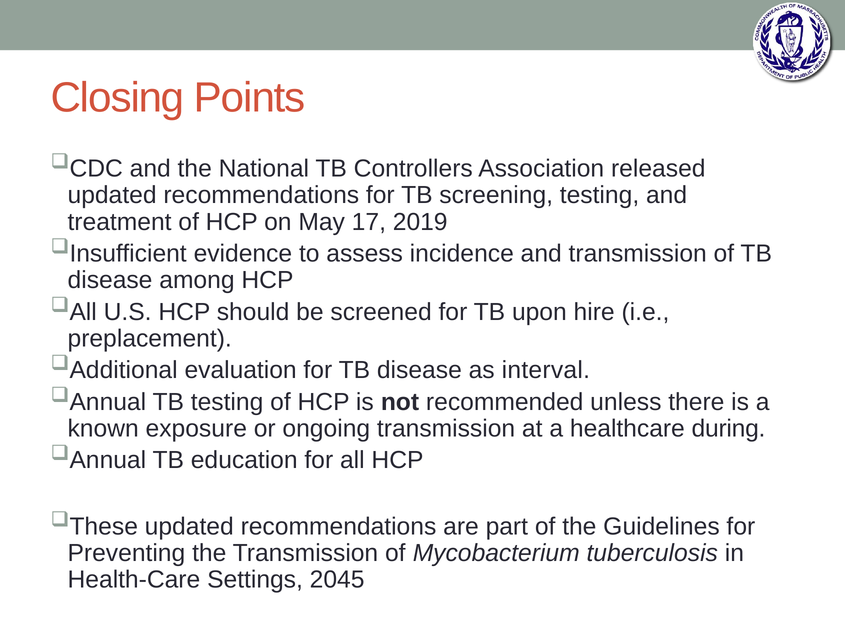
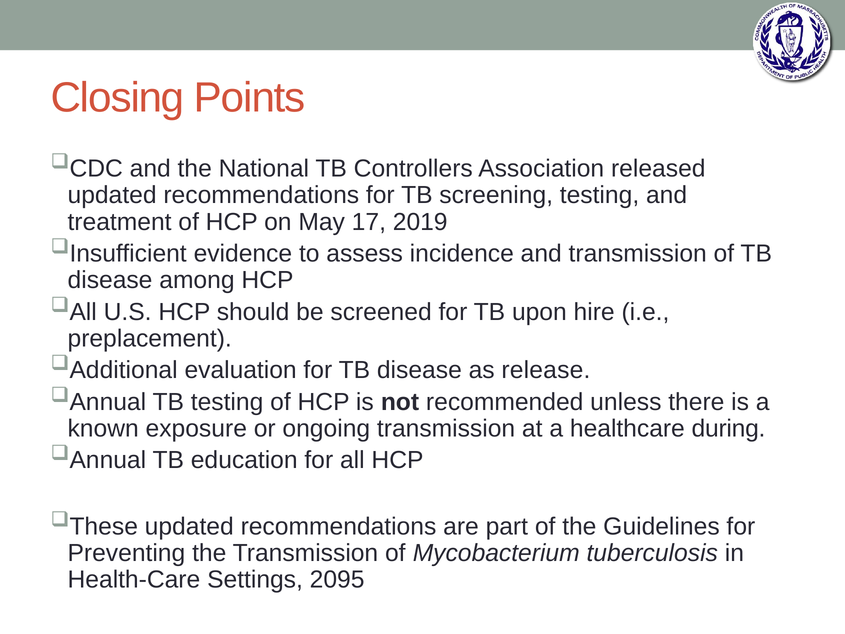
interval: interval -> release
2045: 2045 -> 2095
